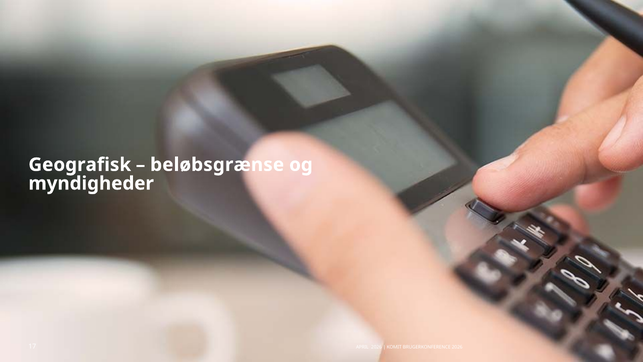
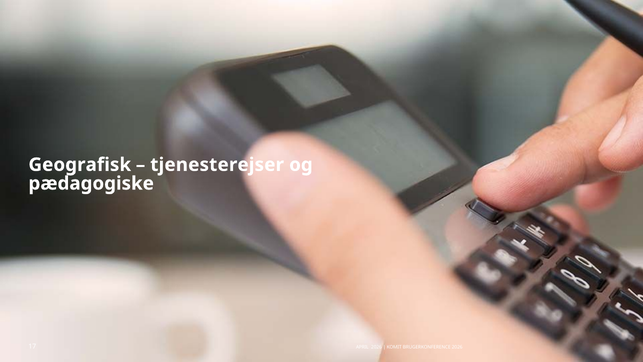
beløbsgrænse: beløbsgrænse -> tjenesterejser
myndigheder: myndigheder -> pædagogiske
